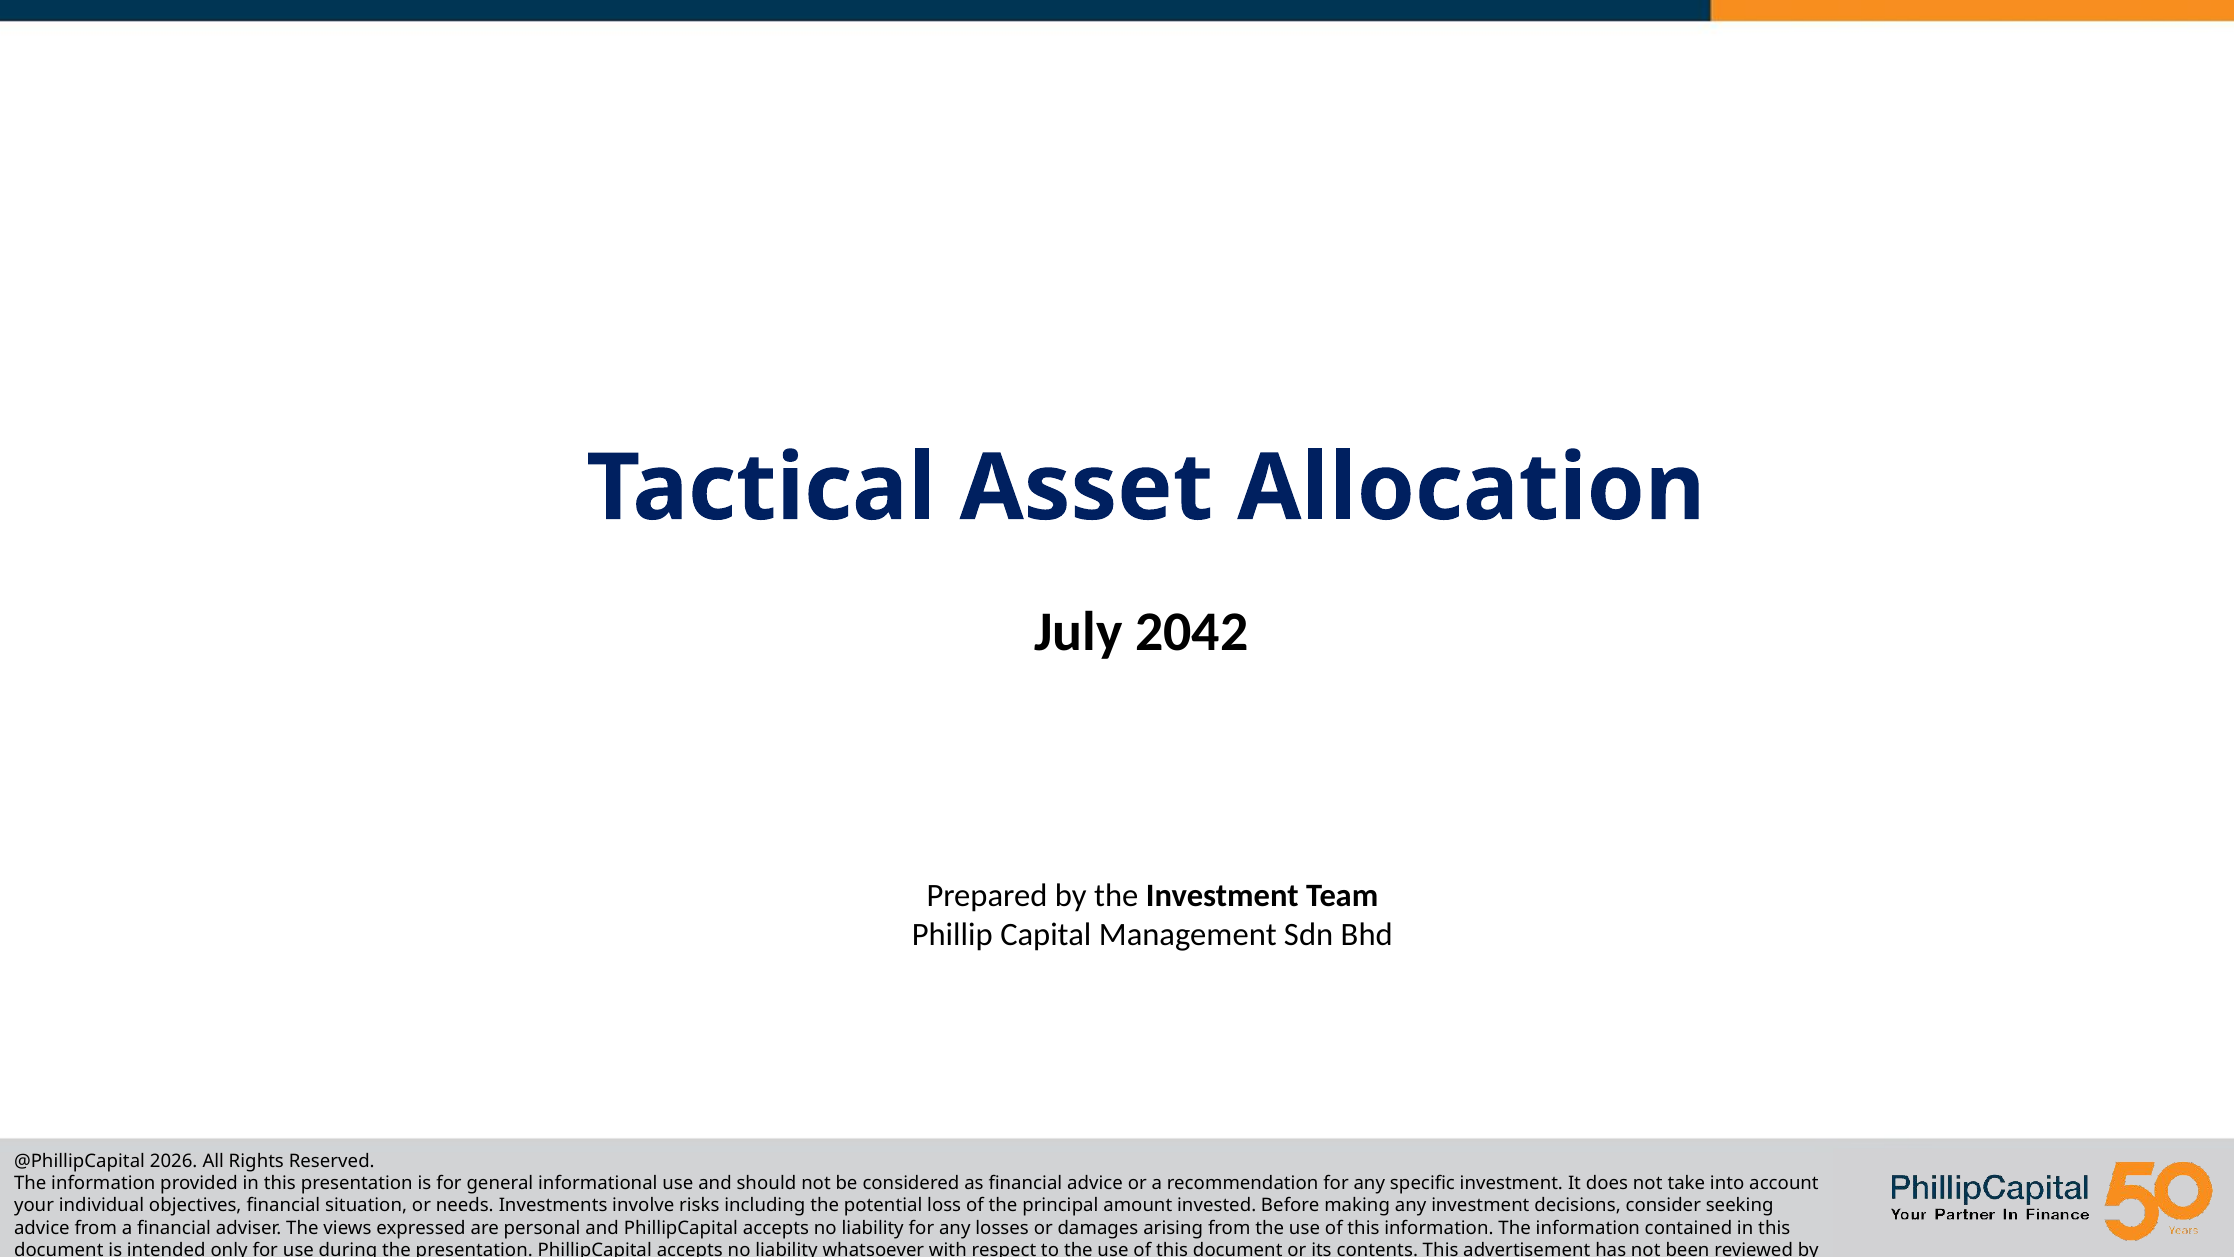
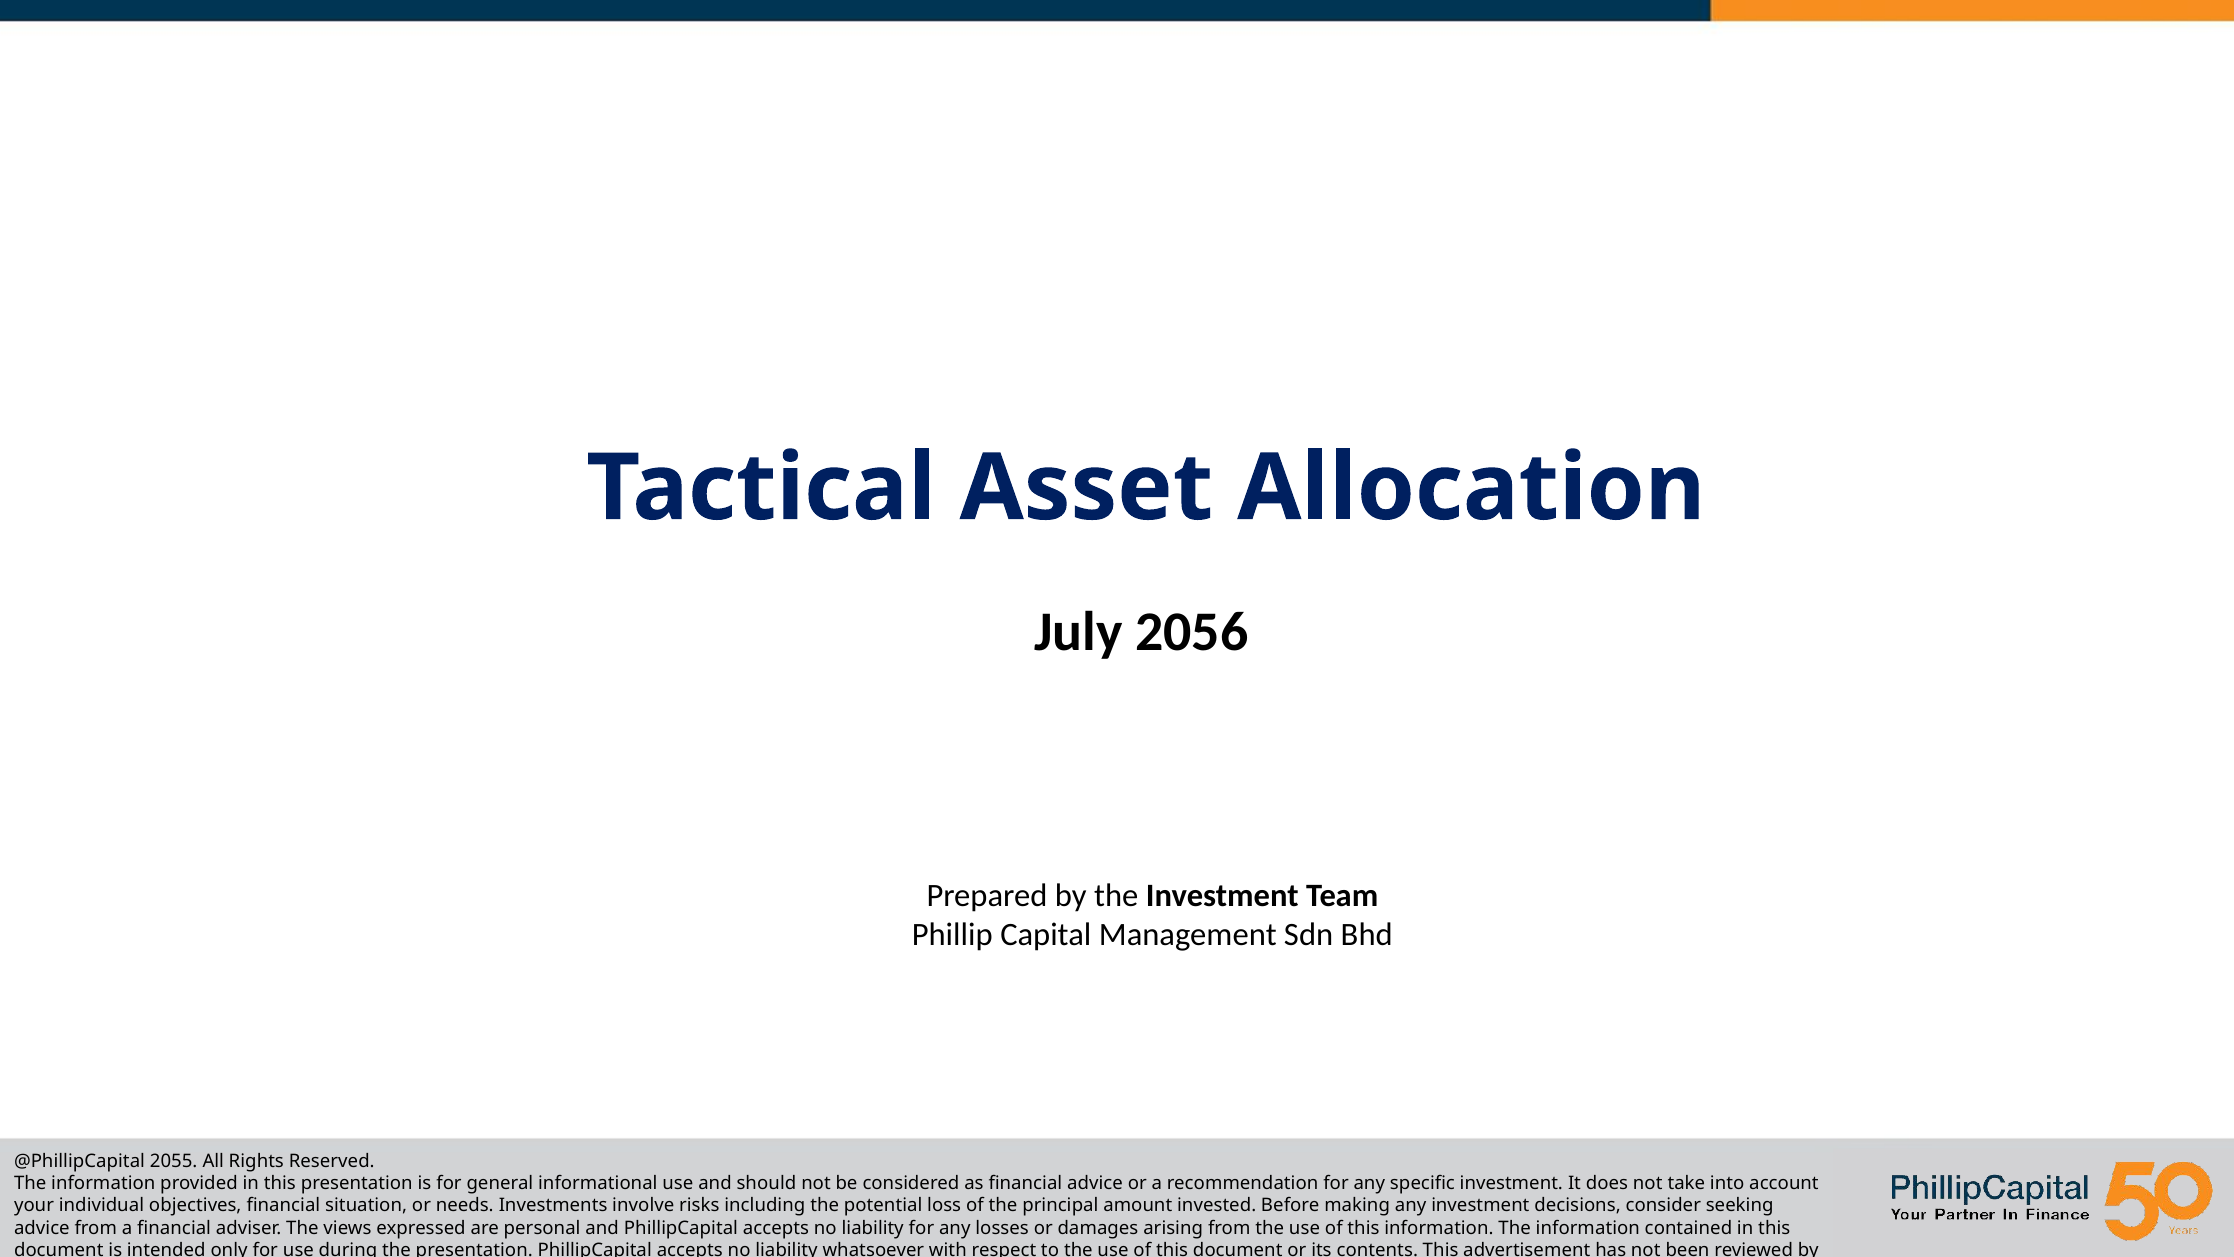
2042: 2042 -> 2056
2026: 2026 -> 2055
